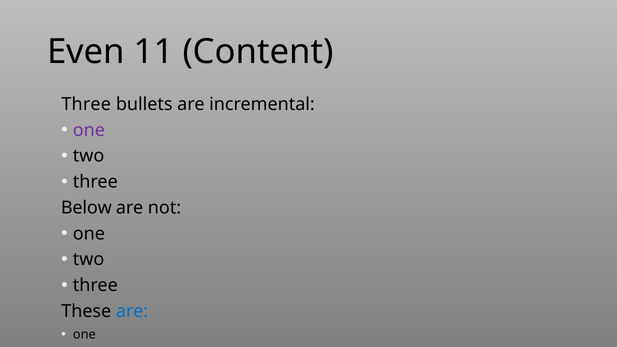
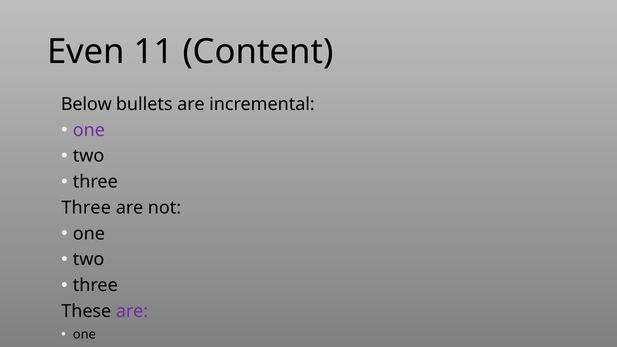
Three at (86, 104): Three -> Below
Below at (86, 208): Below -> Three
are at (132, 311) colour: blue -> purple
